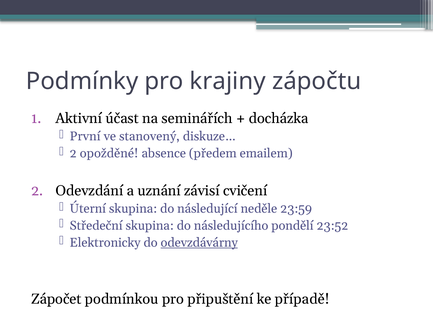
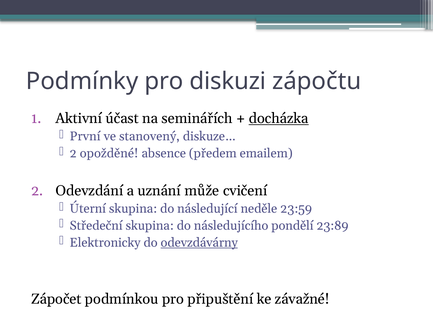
krajiny: krajiny -> diskuzi
docházka underline: none -> present
závisí: závisí -> může
23:52: 23:52 -> 23:89
případě: případě -> závažné
